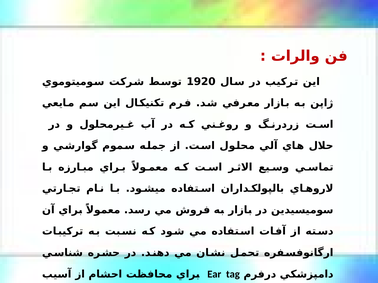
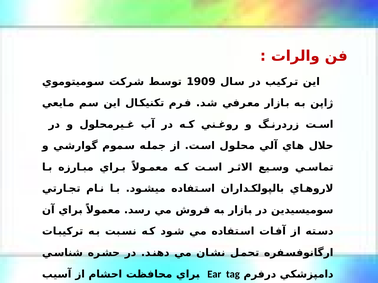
1920: 1920 -> 1909
